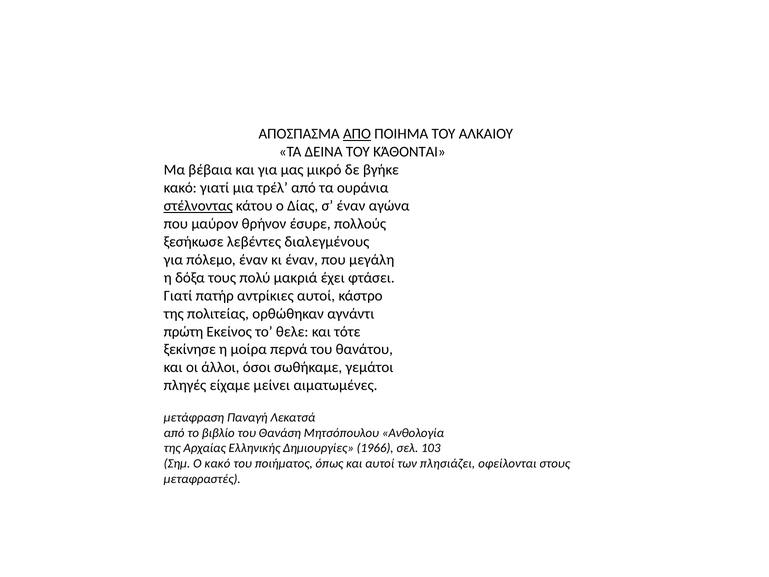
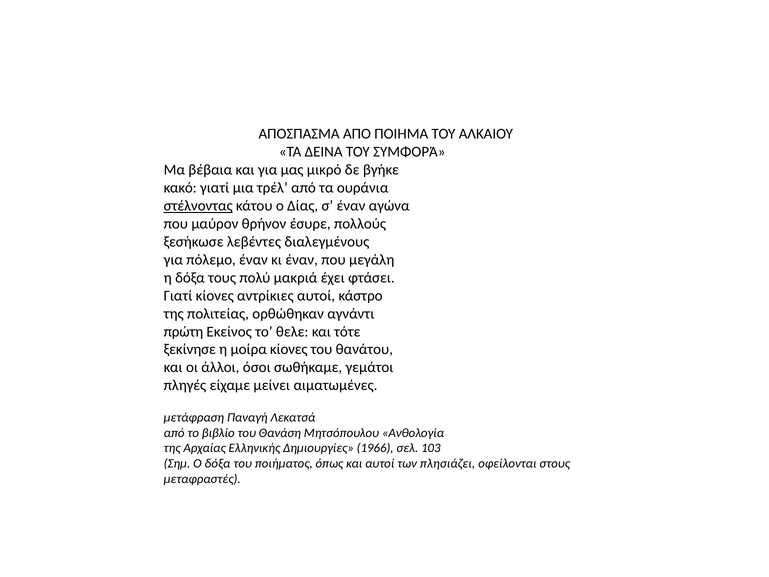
ΑΠΟ underline: present -> none
ΚΆΘΟΝΤΑΙ: ΚΆΘΟΝΤΑΙ -> ΣΥΜΦΟΡΆ
Γιατί πατήρ: πατήρ -> κίονες
μοίρα περνά: περνά -> κίονες
Ο κακό: κακό -> δόξα
